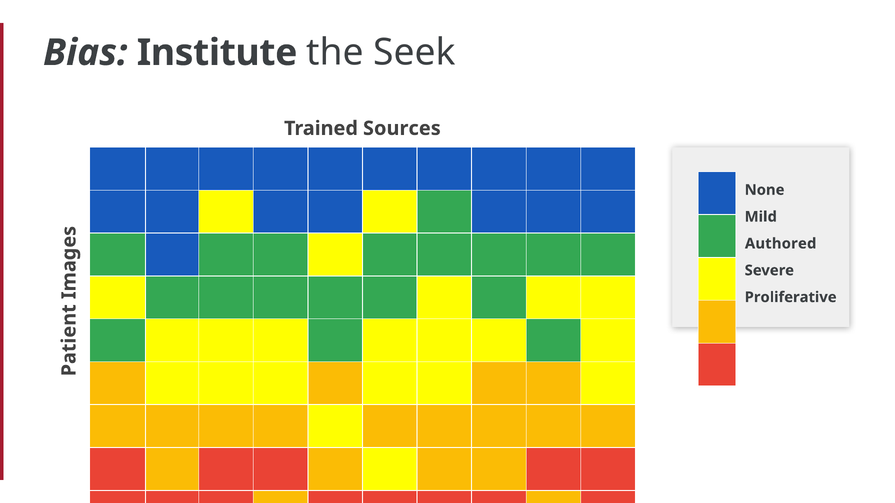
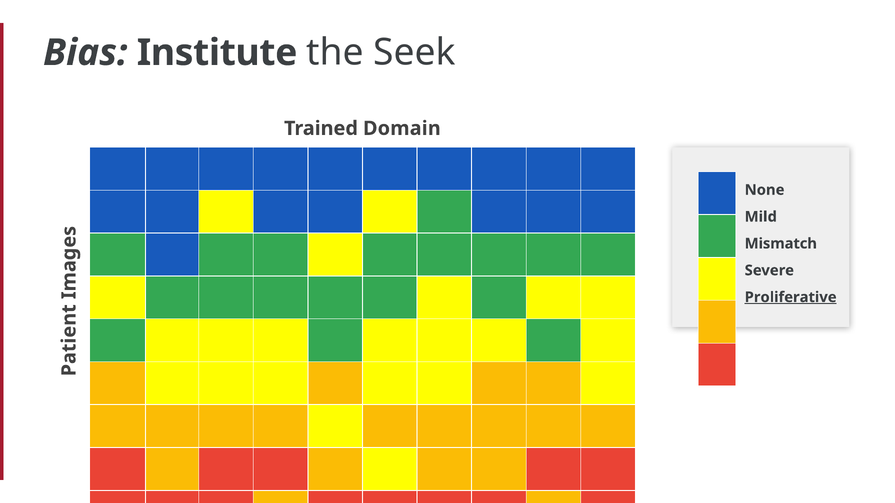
Sources: Sources -> Domain
Authored: Authored -> Mismatch
Proliferative underline: none -> present
